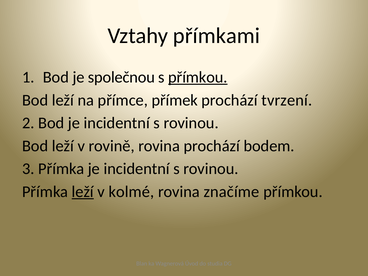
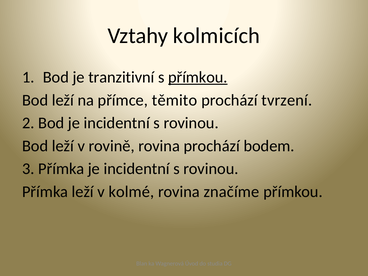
přímkami: přímkami -> kolmicích
společnou: společnou -> tranzitivní
přímek: přímek -> těmito
leží at (83, 192) underline: present -> none
